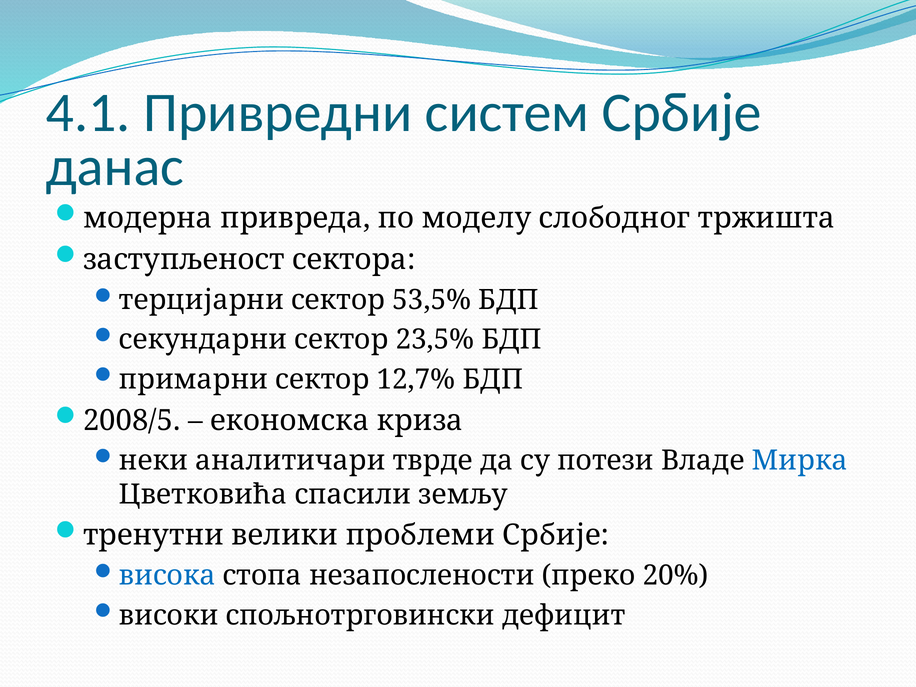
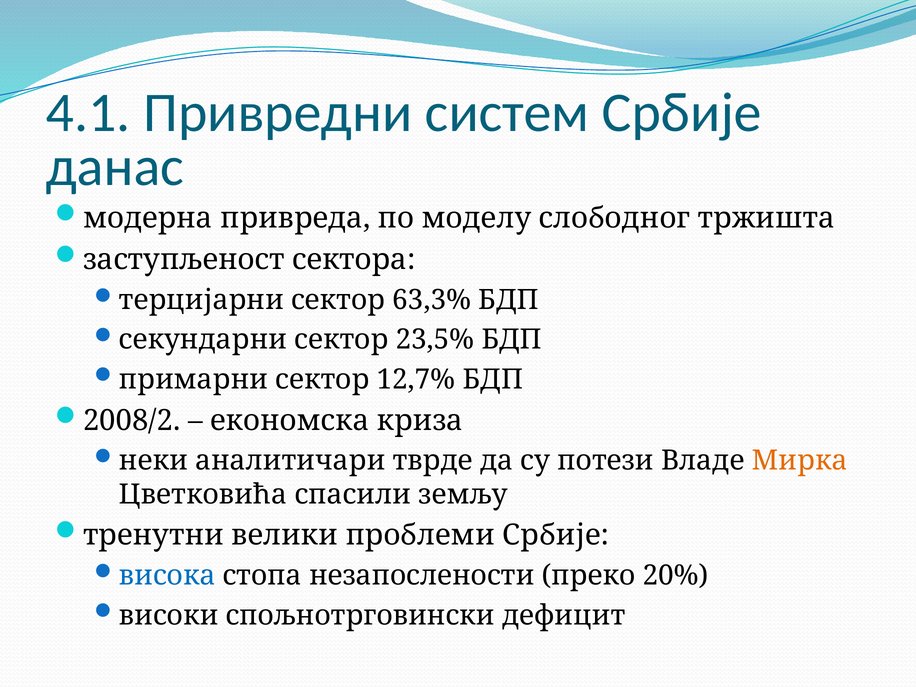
53,5%: 53,5% -> 63,3%
2008/5: 2008/5 -> 2008/2
Мирка colour: blue -> orange
